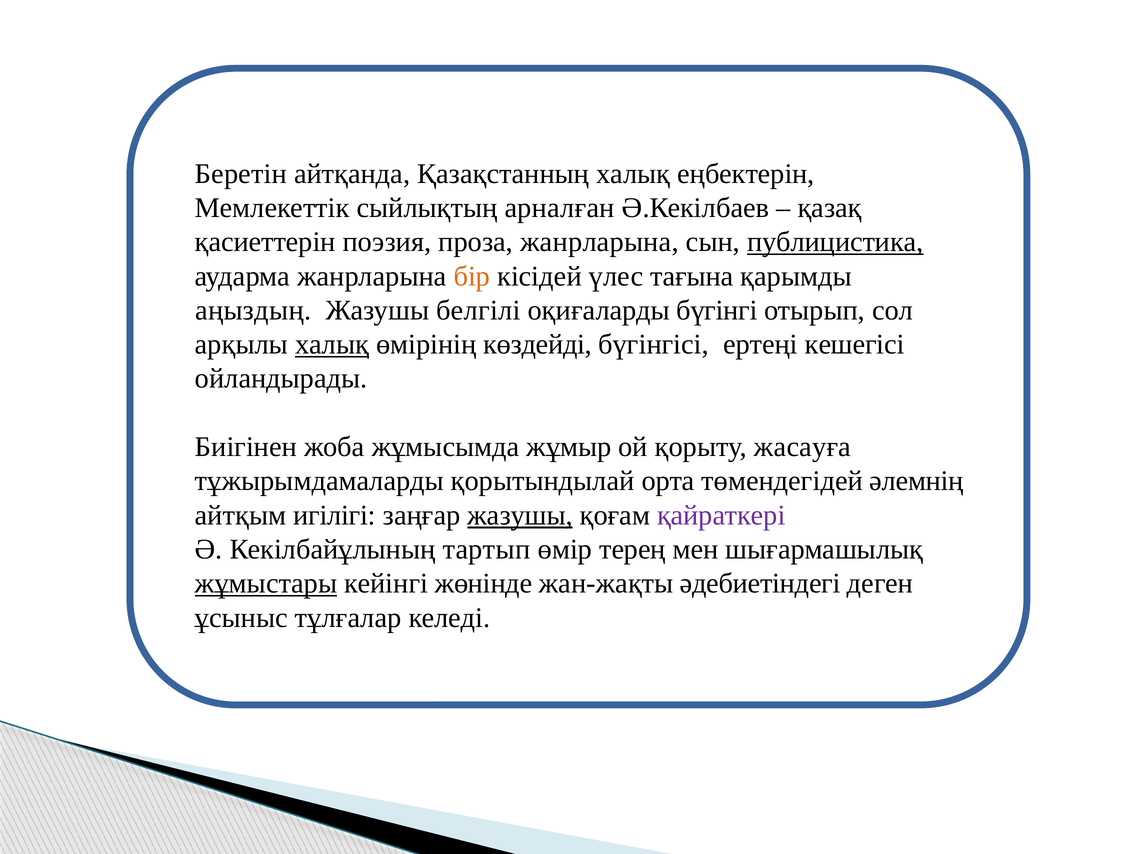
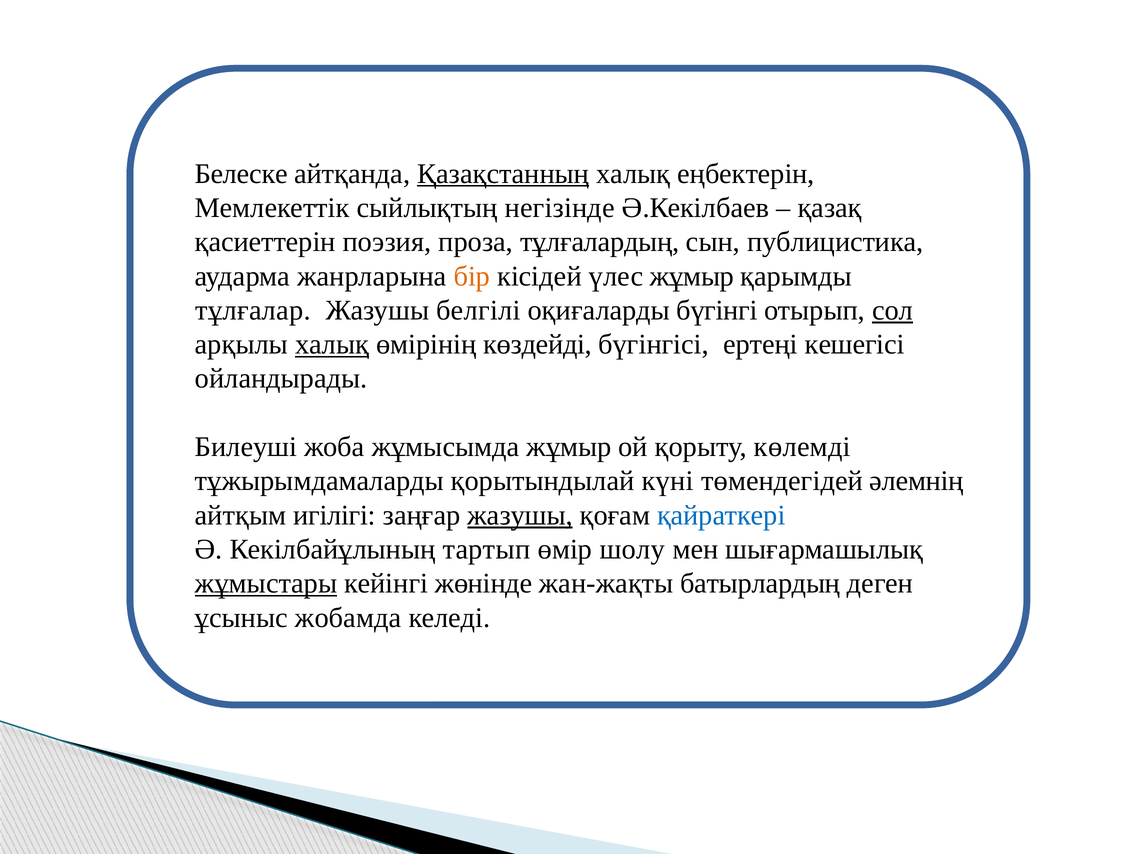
Беретін: Беретін -> Белеске
Қазақстанның underline: none -> present
арналған: арналған -> негізінде
проза жанрларына: жанрларына -> тұлғалардың
публицистика underline: present -> none
үлес тағына: тағына -> жұмыр
аңыздың: аңыздың -> тұлғалар
сол underline: none -> present
Биігінен: Биігінен -> Билеуші
жасауға: жасауға -> көлемді
орта: орта -> күні
қайраткері colour: purple -> blue
терең: терең -> шолу
әдебиетіндегі: әдебиетіндегі -> батырлардың
тұлғалар: тұлғалар -> жобамда
